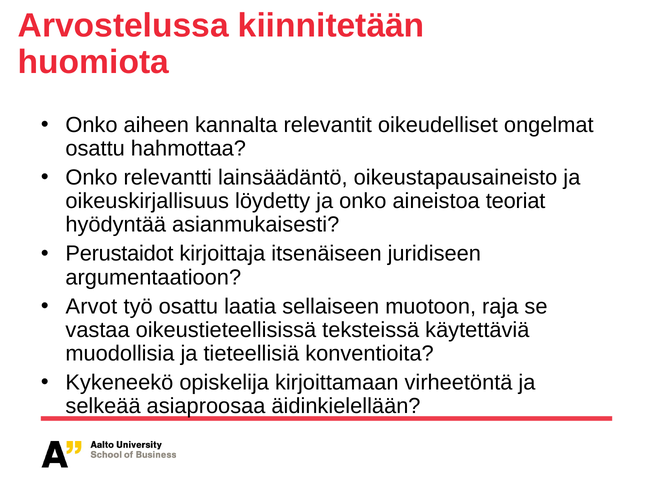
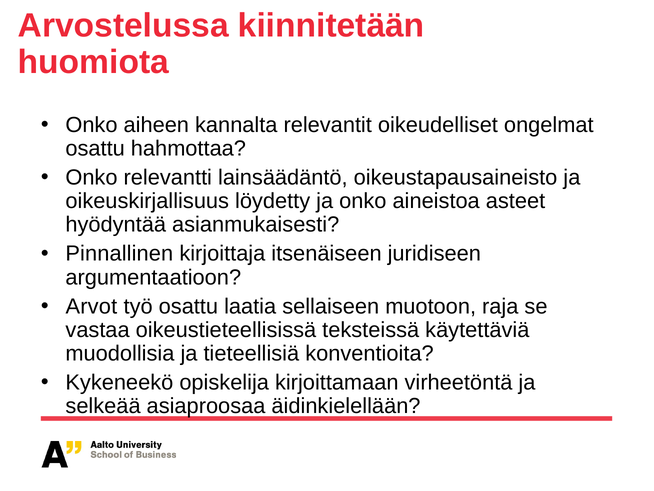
teoriat: teoriat -> asteet
Perustaidot: Perustaidot -> Pinnallinen
